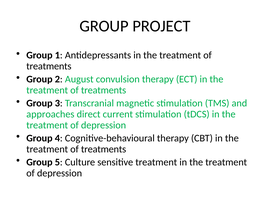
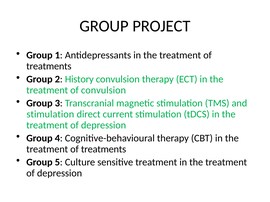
August: August -> History
treatments at (104, 90): treatments -> convulsion
approaches at (50, 114): approaches -> stimulation
